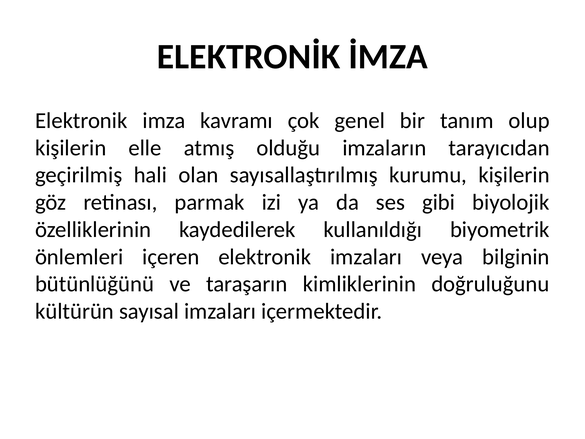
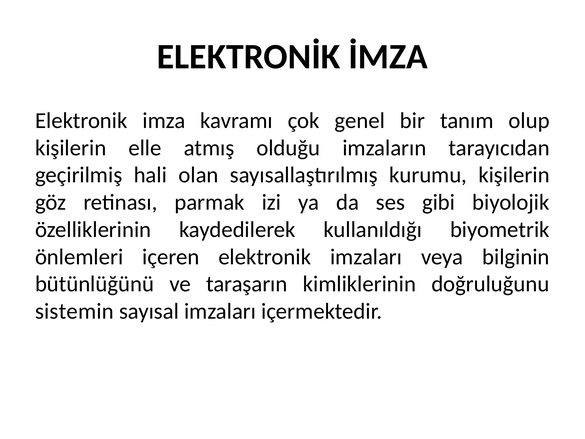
kültürün: kültürün -> sistemin
